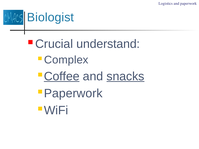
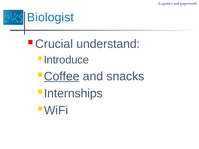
Complex: Complex -> Introduce
snacks underline: present -> none
Paperwork at (73, 93): Paperwork -> Internships
